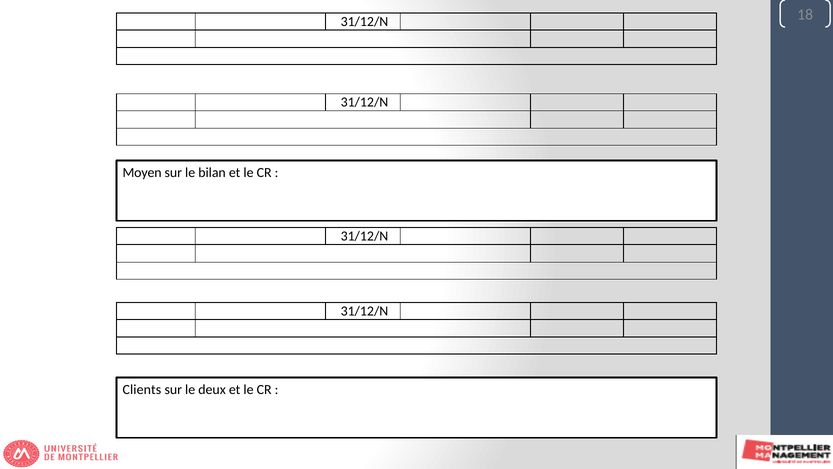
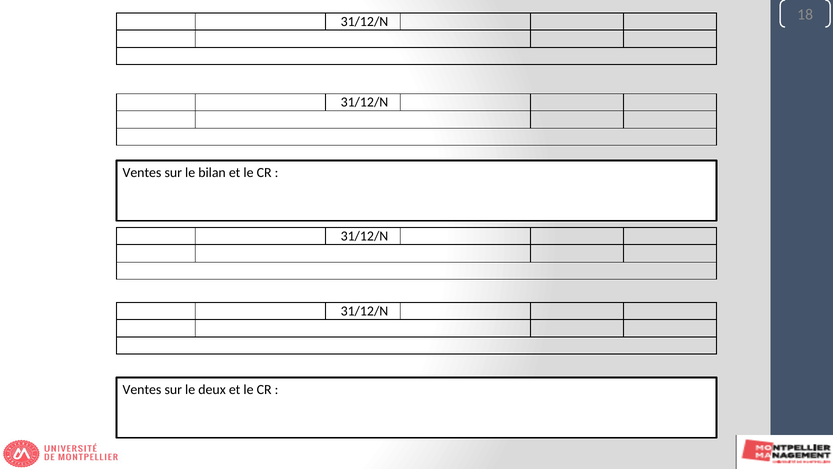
Moyen at (142, 173): Moyen -> Ventes
Clients at (142, 389): Clients -> Ventes
